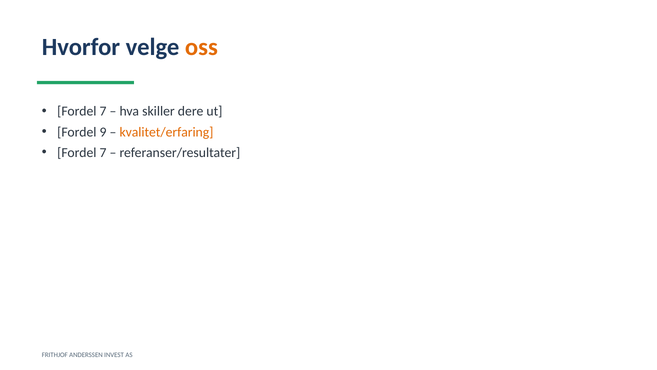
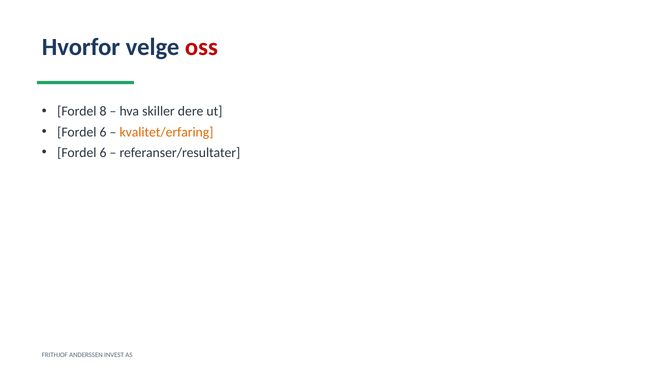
oss colour: orange -> red
7 at (103, 111): 7 -> 8
9 at (103, 132): 9 -> 6
7 at (103, 152): 7 -> 6
